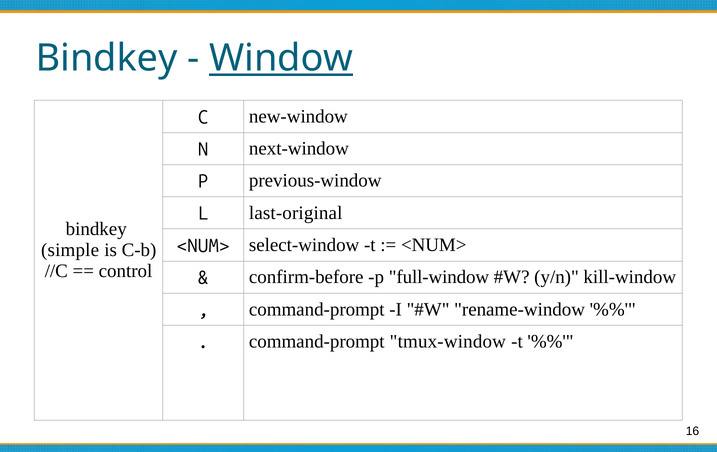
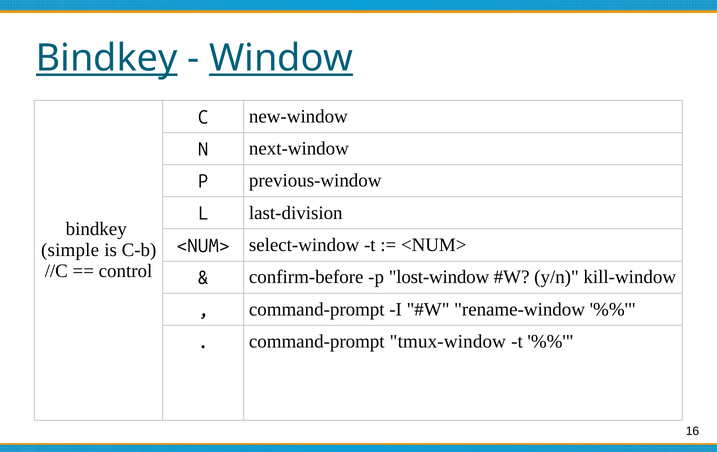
Bindkey at (107, 58) underline: none -> present
last-original: last-original -> last-division
full-window: full-window -> lost-window
